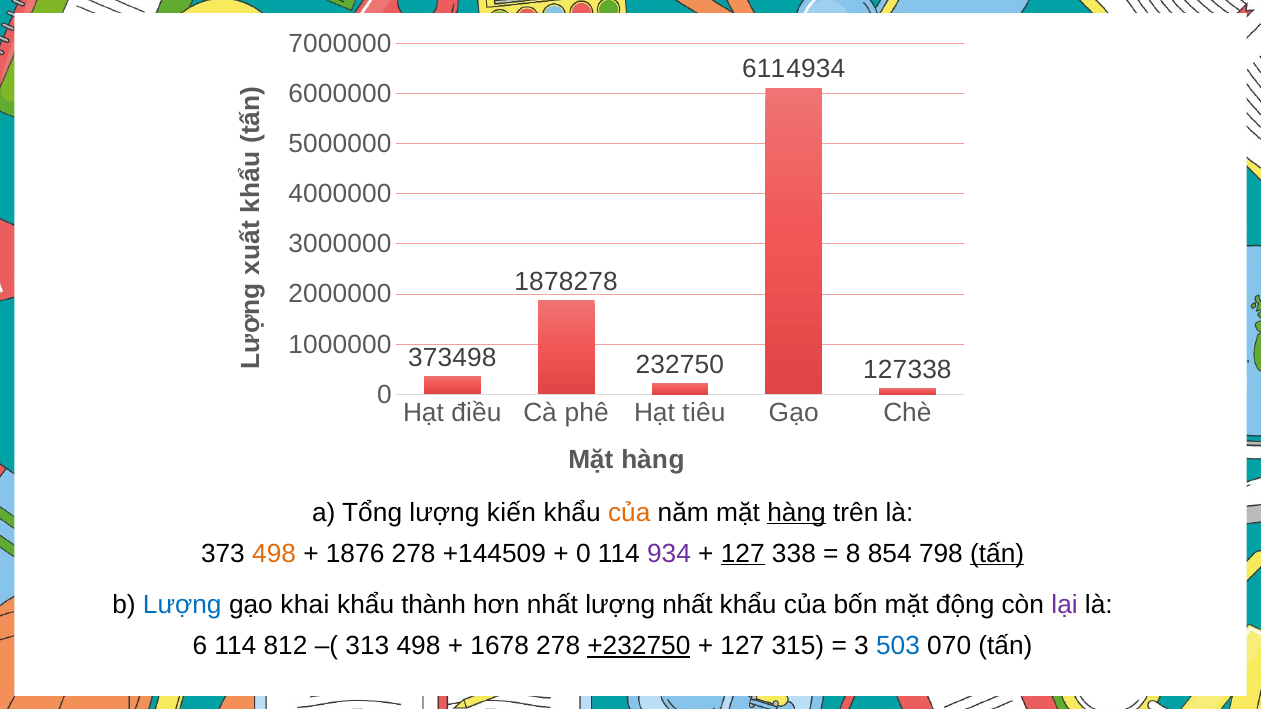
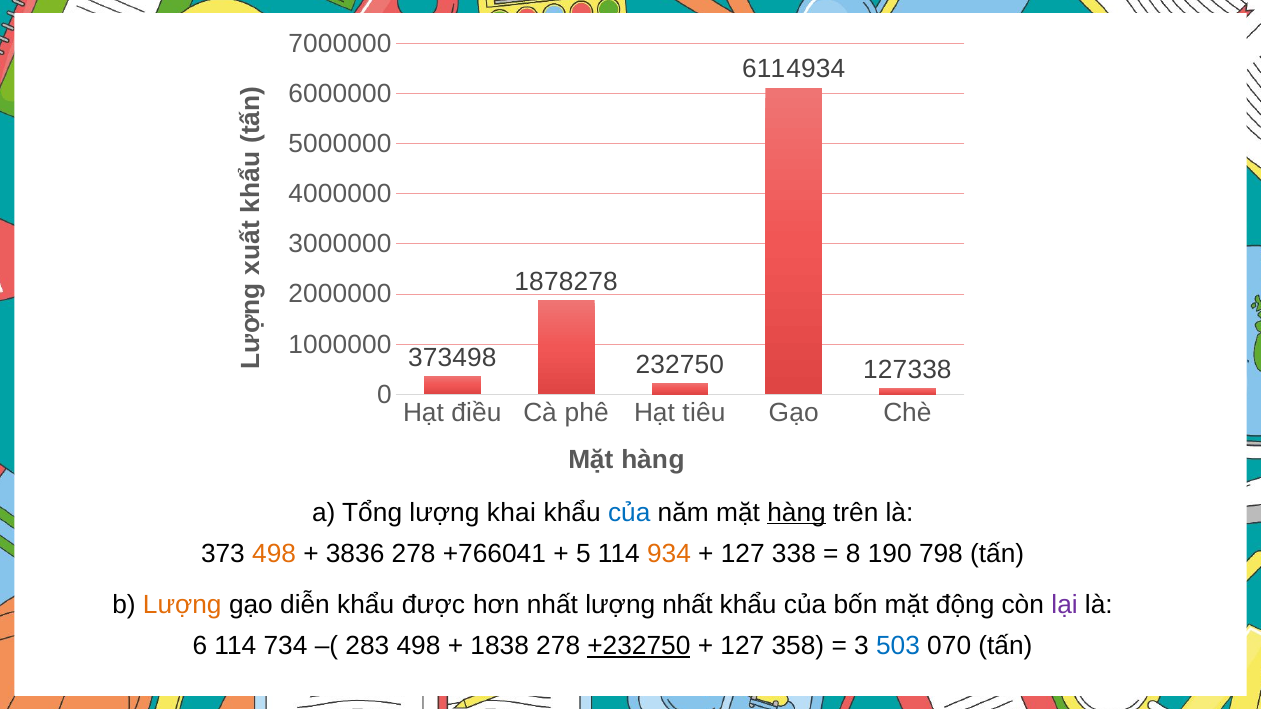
kiến: kiến -> khai
của at (629, 513) colour: orange -> blue
1876: 1876 -> 3836
+144509: +144509 -> +766041
0 at (583, 554): 0 -> 5
934 colour: purple -> orange
127 at (743, 554) underline: present -> none
854: 854 -> 190
tấn at (997, 554) underline: present -> none
Lượng at (182, 605) colour: blue -> orange
khai: khai -> diễn
thành: thành -> được
812: 812 -> 734
313: 313 -> 283
1678: 1678 -> 1838
315: 315 -> 358
